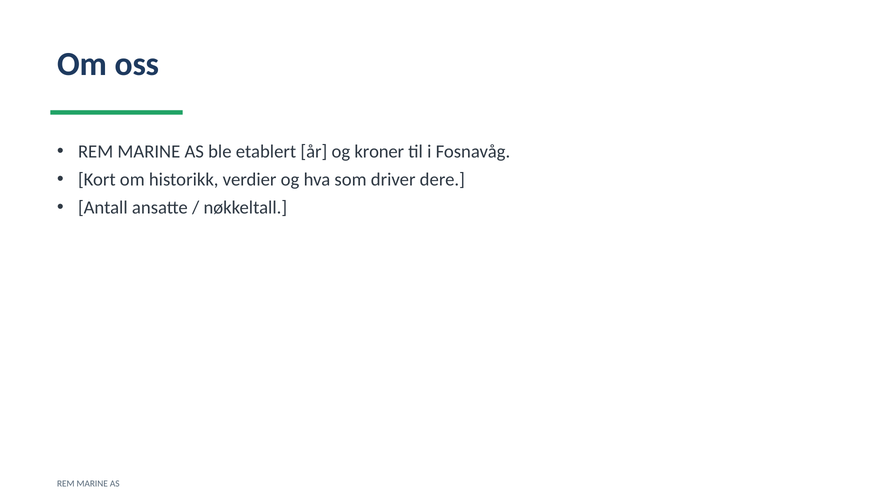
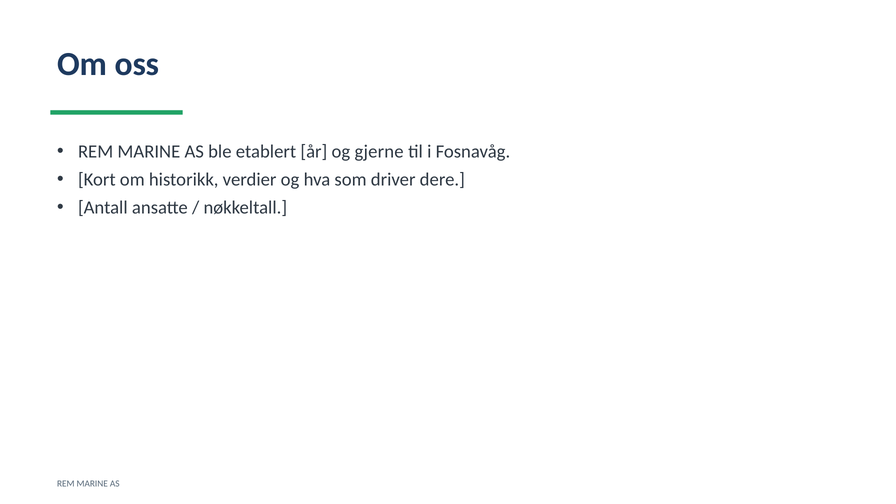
kroner: kroner -> gjerne
